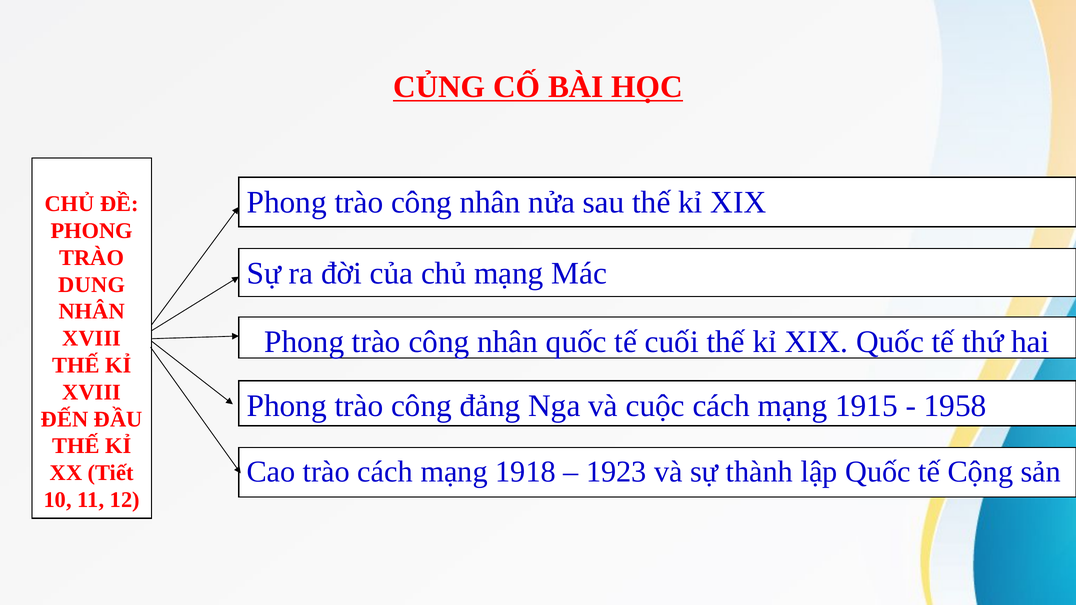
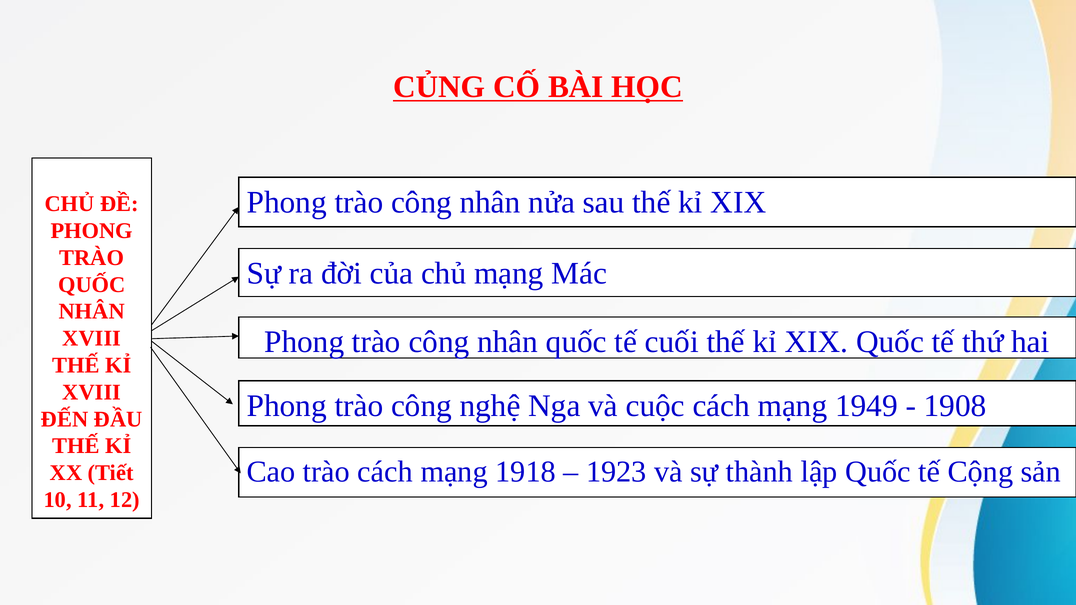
DUNG at (92, 285): DUNG -> QUỐC
đảng: đảng -> nghệ
1915: 1915 -> 1949
1958: 1958 -> 1908
